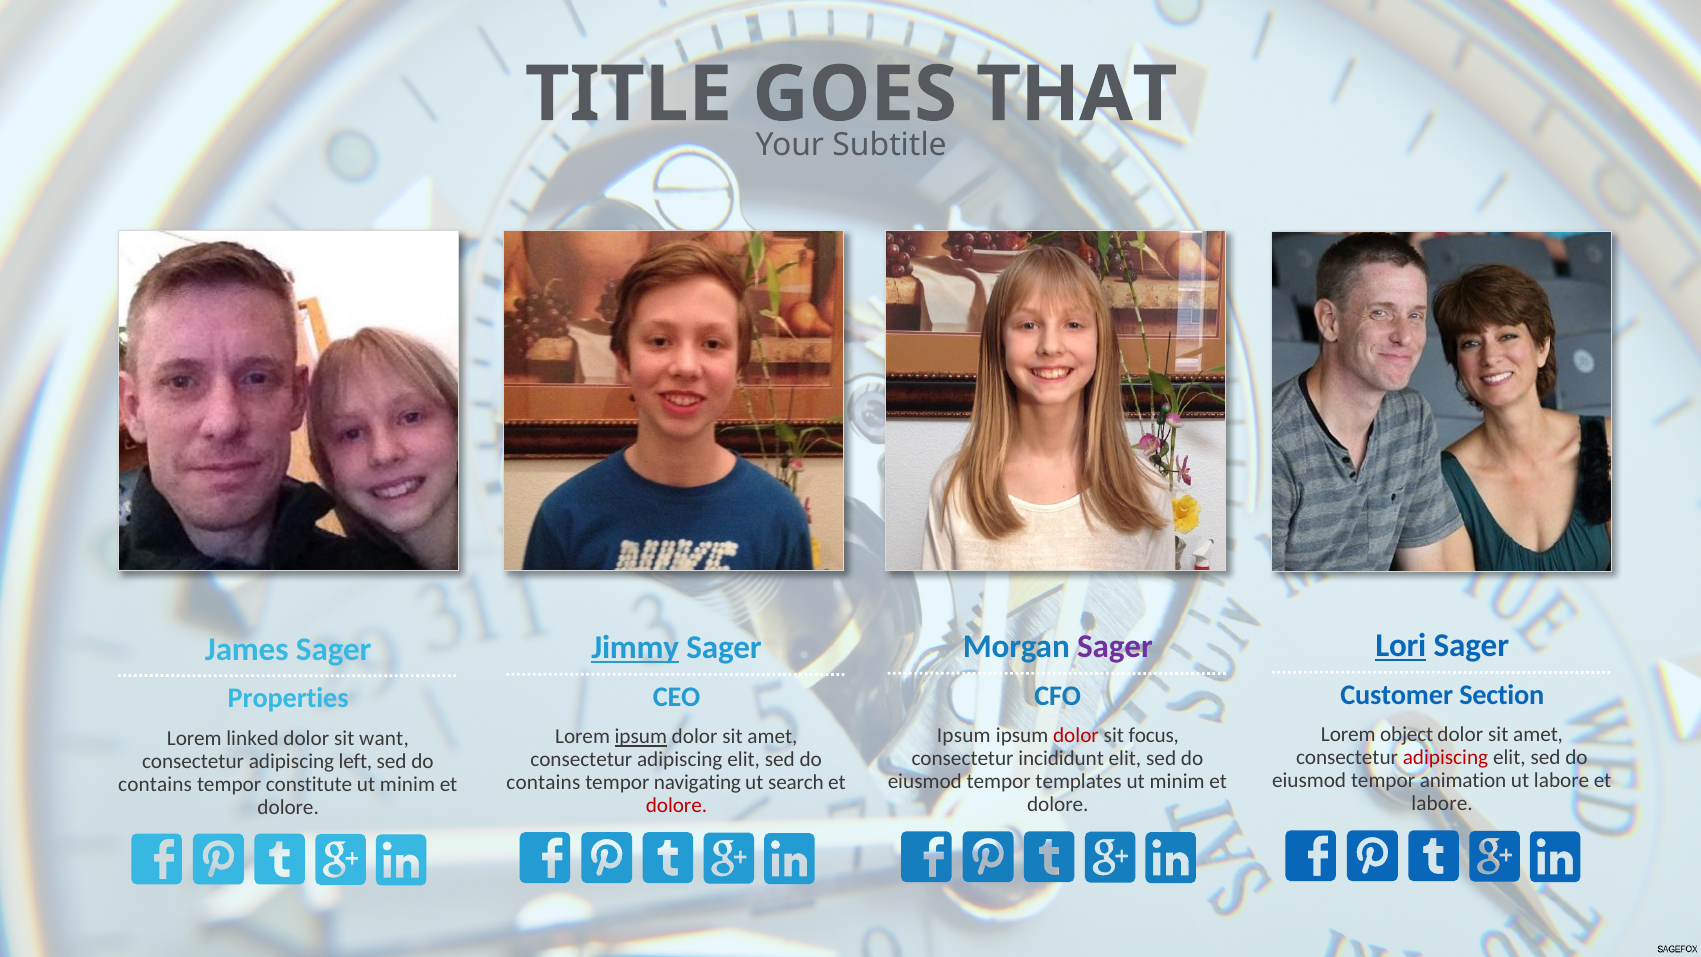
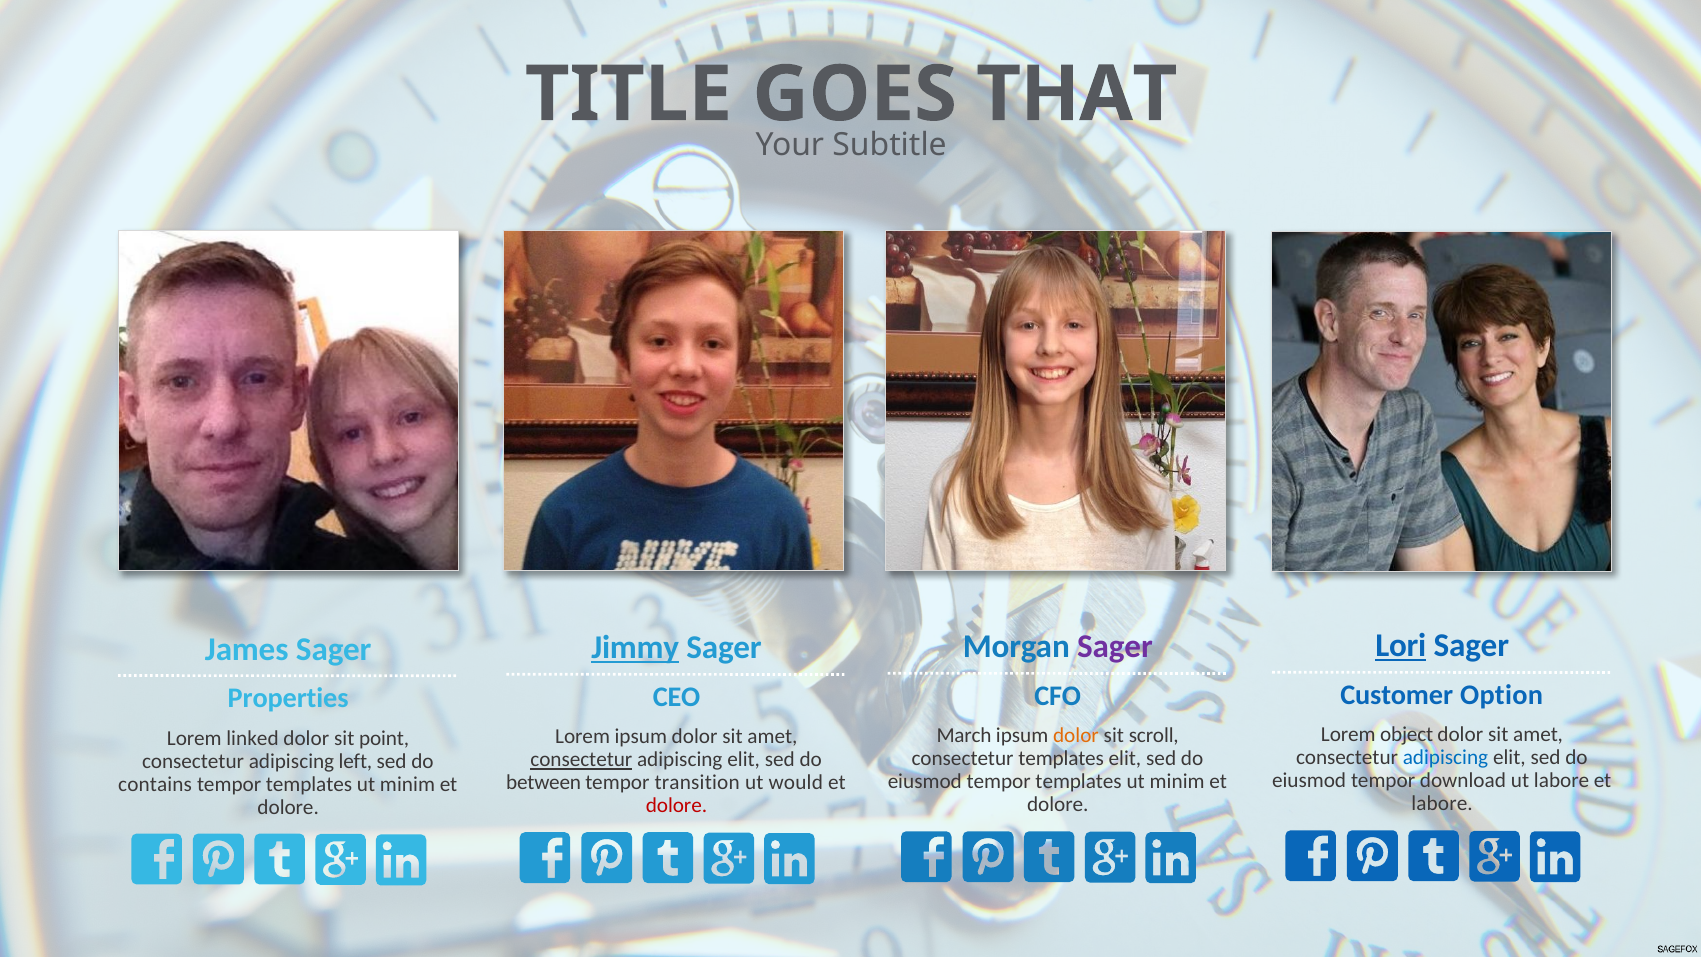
Section: Section -> Option
Ipsum at (964, 736): Ipsum -> March
dolor at (1076, 736) colour: red -> orange
focus: focus -> scroll
ipsum at (641, 737) underline: present -> none
want: want -> point
adipiscing at (1445, 758) colour: red -> blue
consectetur incididunt: incididunt -> templates
consectetur at (581, 760) underline: none -> present
animation: animation -> download
contains at (543, 783): contains -> between
navigating: navigating -> transition
search: search -> would
constitute at (309, 784): constitute -> templates
